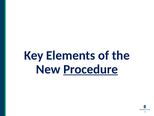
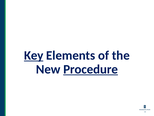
Key underline: none -> present
